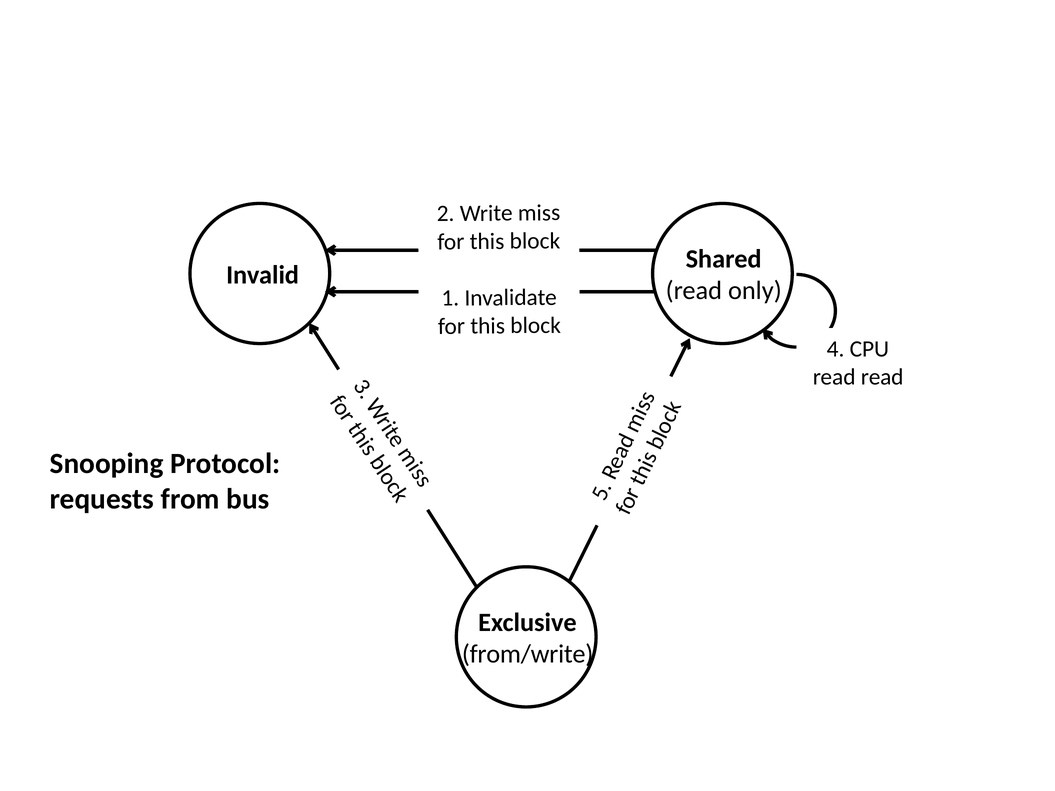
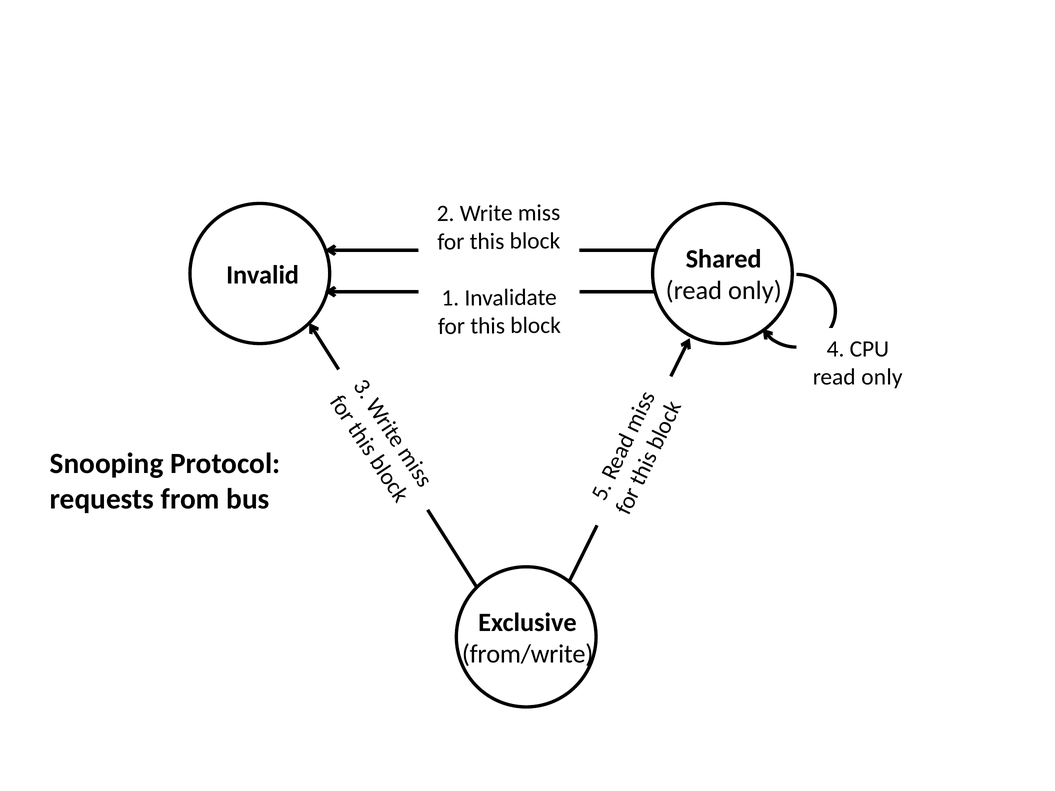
read at (882, 377): read -> only
